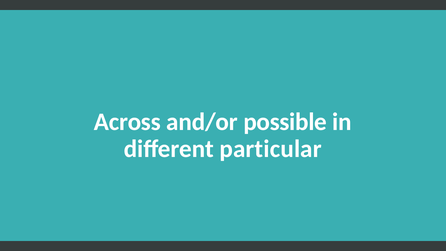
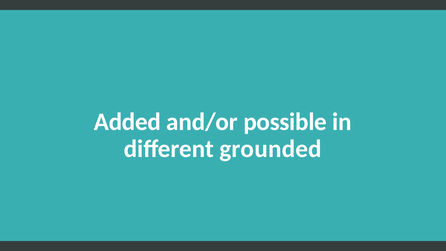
Across: Across -> Added
particular: particular -> grounded
